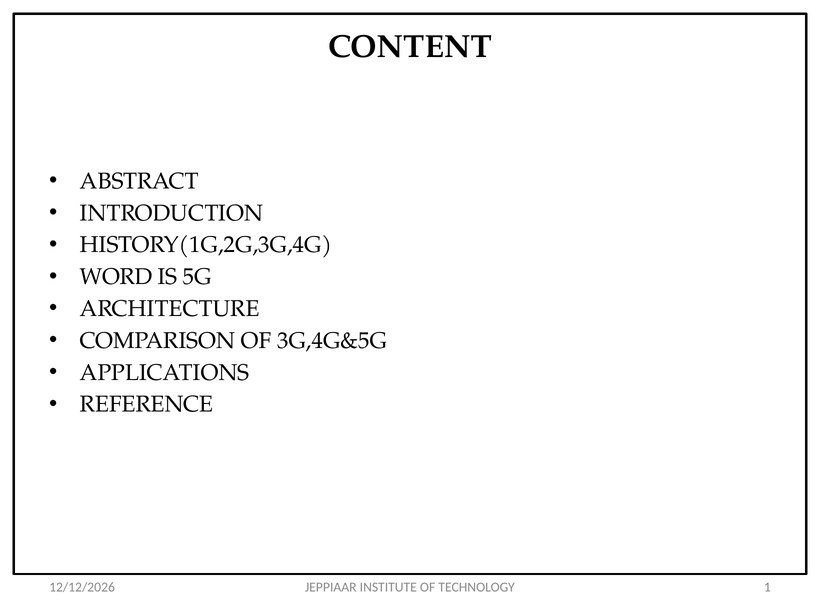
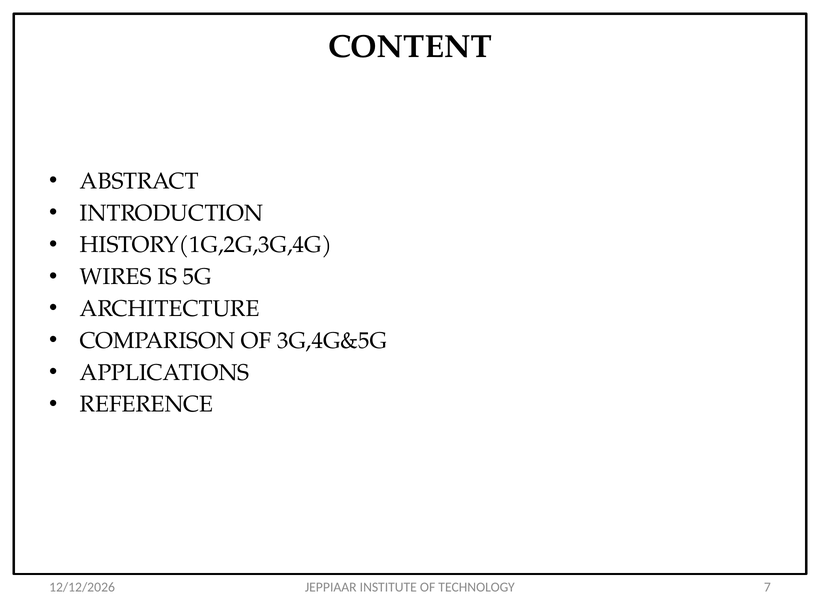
WORD: WORD -> WIRES
1: 1 -> 7
